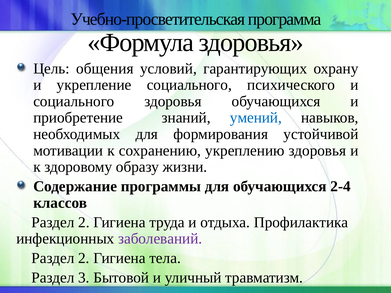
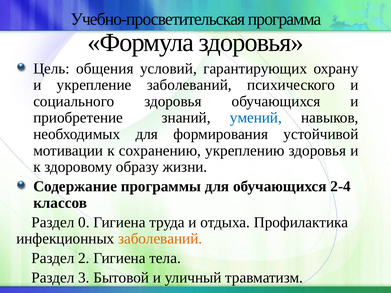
укрепление социального: социального -> заболеваний
2 at (84, 222): 2 -> 0
заболеваний at (160, 239) colour: purple -> orange
